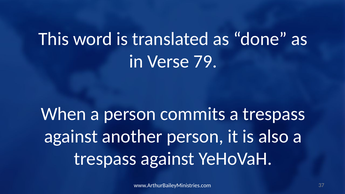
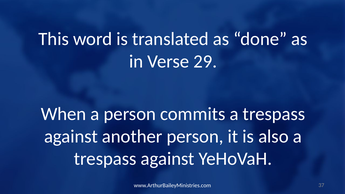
79: 79 -> 29
